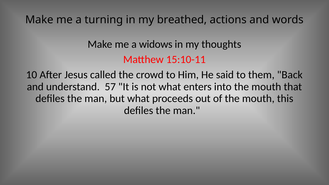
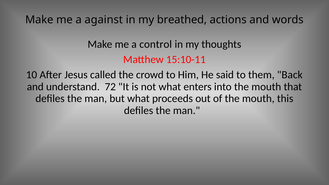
turning: turning -> against
widows: widows -> control
57: 57 -> 72
